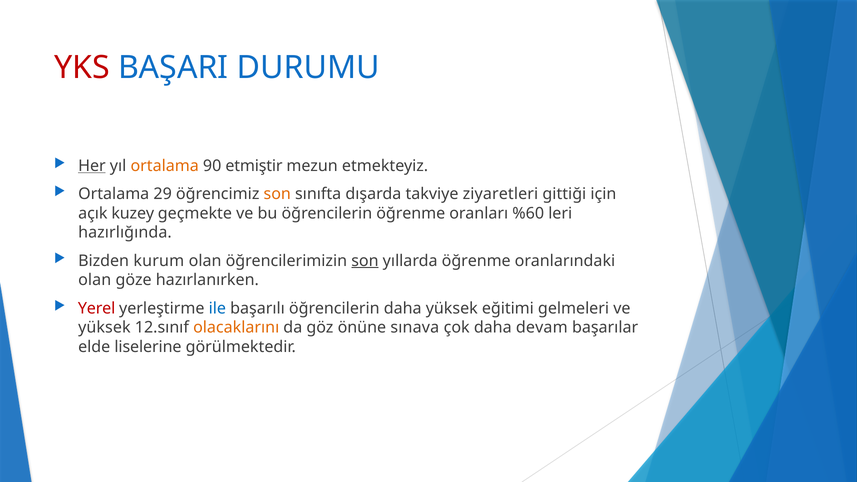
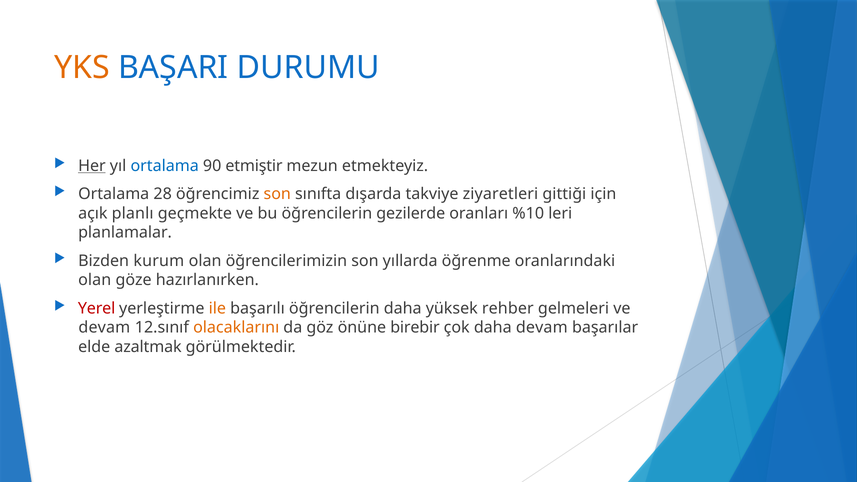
YKS colour: red -> orange
ortalama at (165, 166) colour: orange -> blue
29: 29 -> 28
kuzey: kuzey -> planlı
öğrencilerin öğrenme: öğrenme -> gezilerde
%60: %60 -> %10
hazırlığında: hazırlığında -> planlamalar
son at (365, 261) underline: present -> none
ile colour: blue -> orange
eğitimi: eğitimi -> rehber
yüksek at (104, 328): yüksek -> devam
sınava: sınava -> birebir
liselerine: liselerine -> azaltmak
